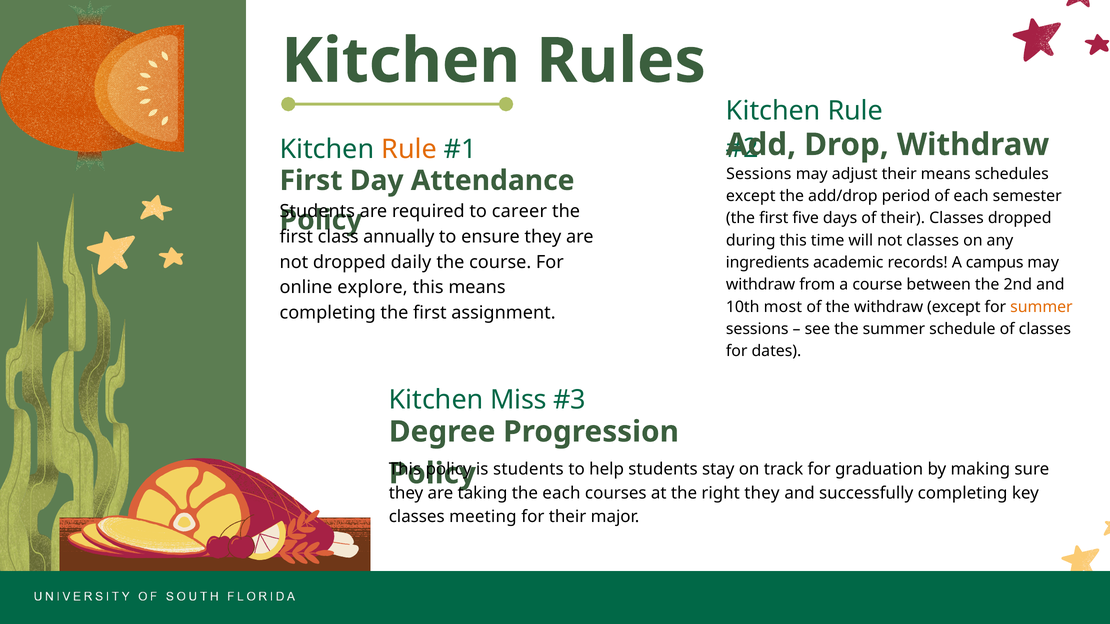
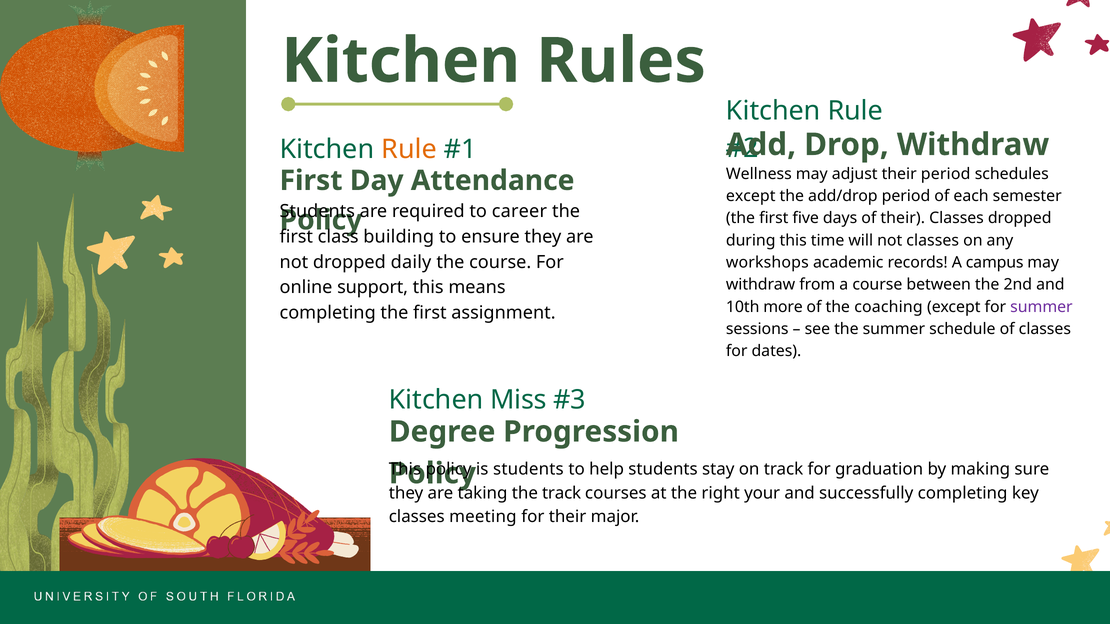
Sessions at (759, 174): Sessions -> Wellness
their means: means -> period
annually: annually -> building
ingredients: ingredients -> workshops
explore: explore -> support
most: most -> more
the withdraw: withdraw -> coaching
summer at (1041, 307) colour: orange -> purple
the each: each -> track
right they: they -> your
